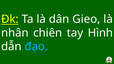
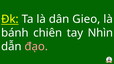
nhân: nhân -> bánh
Hình: Hình -> Nhìn
đạo colour: light blue -> pink
